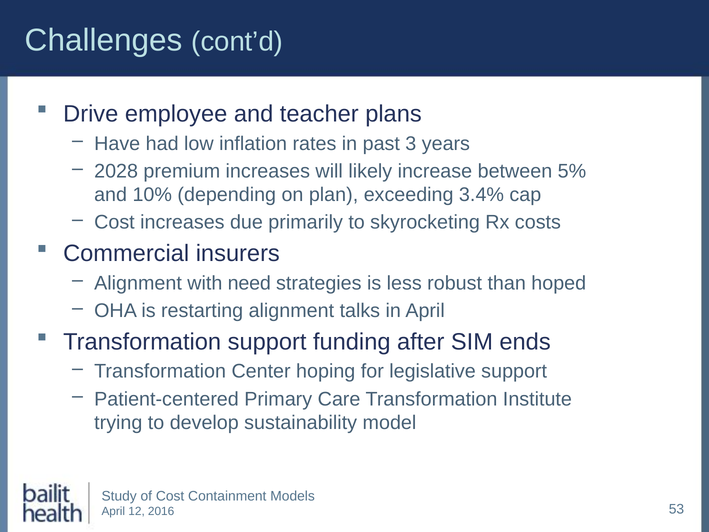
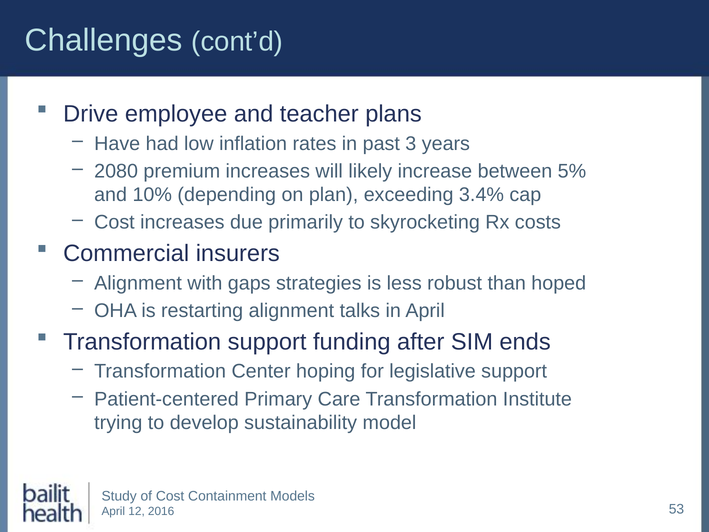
2028: 2028 -> 2080
need: need -> gaps
